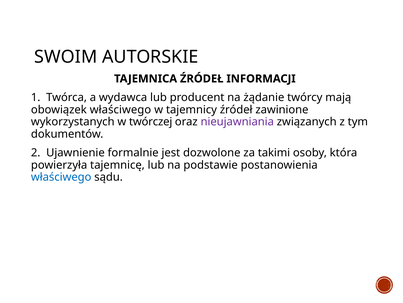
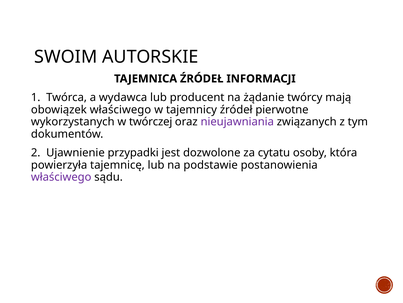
zawinione: zawinione -> pierwotne
formalnie: formalnie -> przypadki
takimi: takimi -> cytatu
właściwego at (61, 177) colour: blue -> purple
